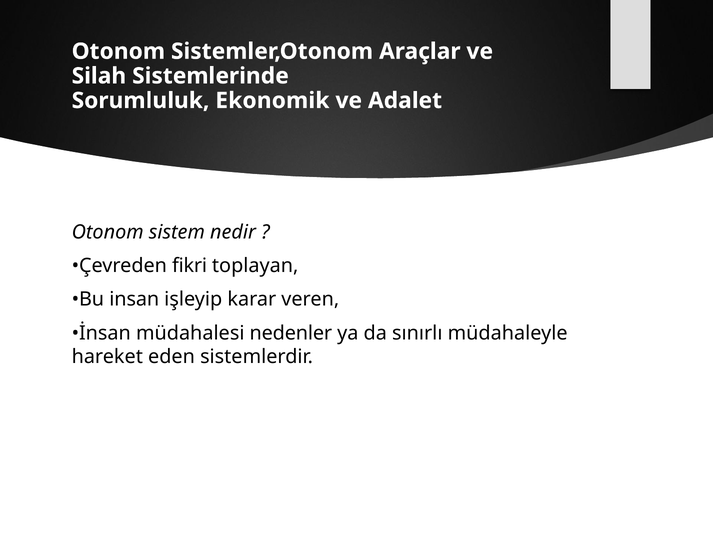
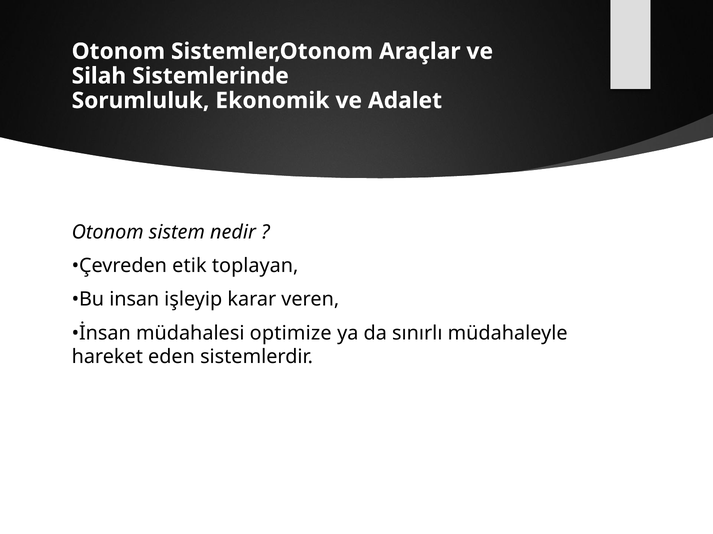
fikri: fikri -> etik
nedenler: nedenler -> optimize
